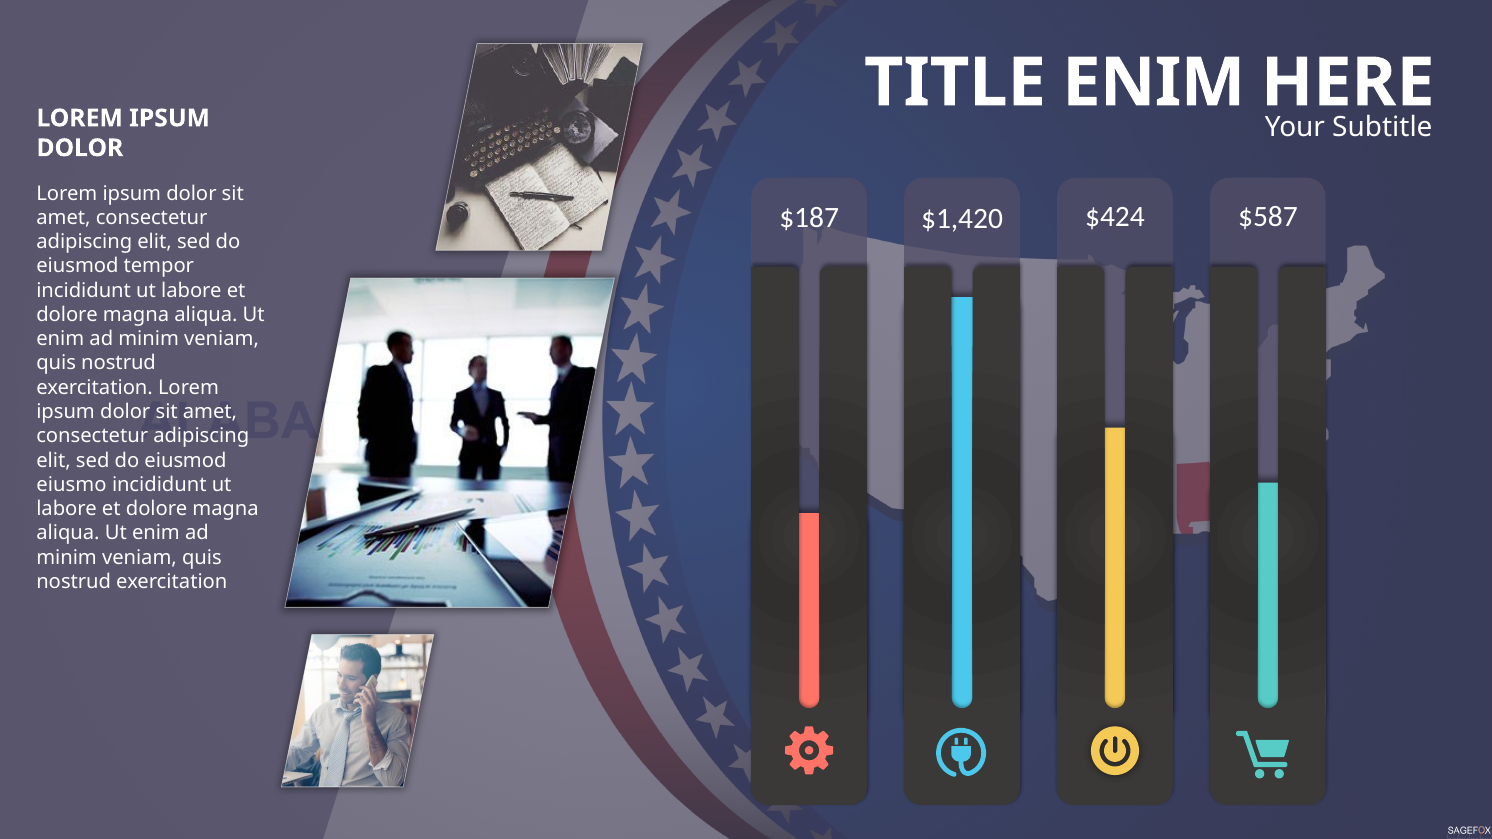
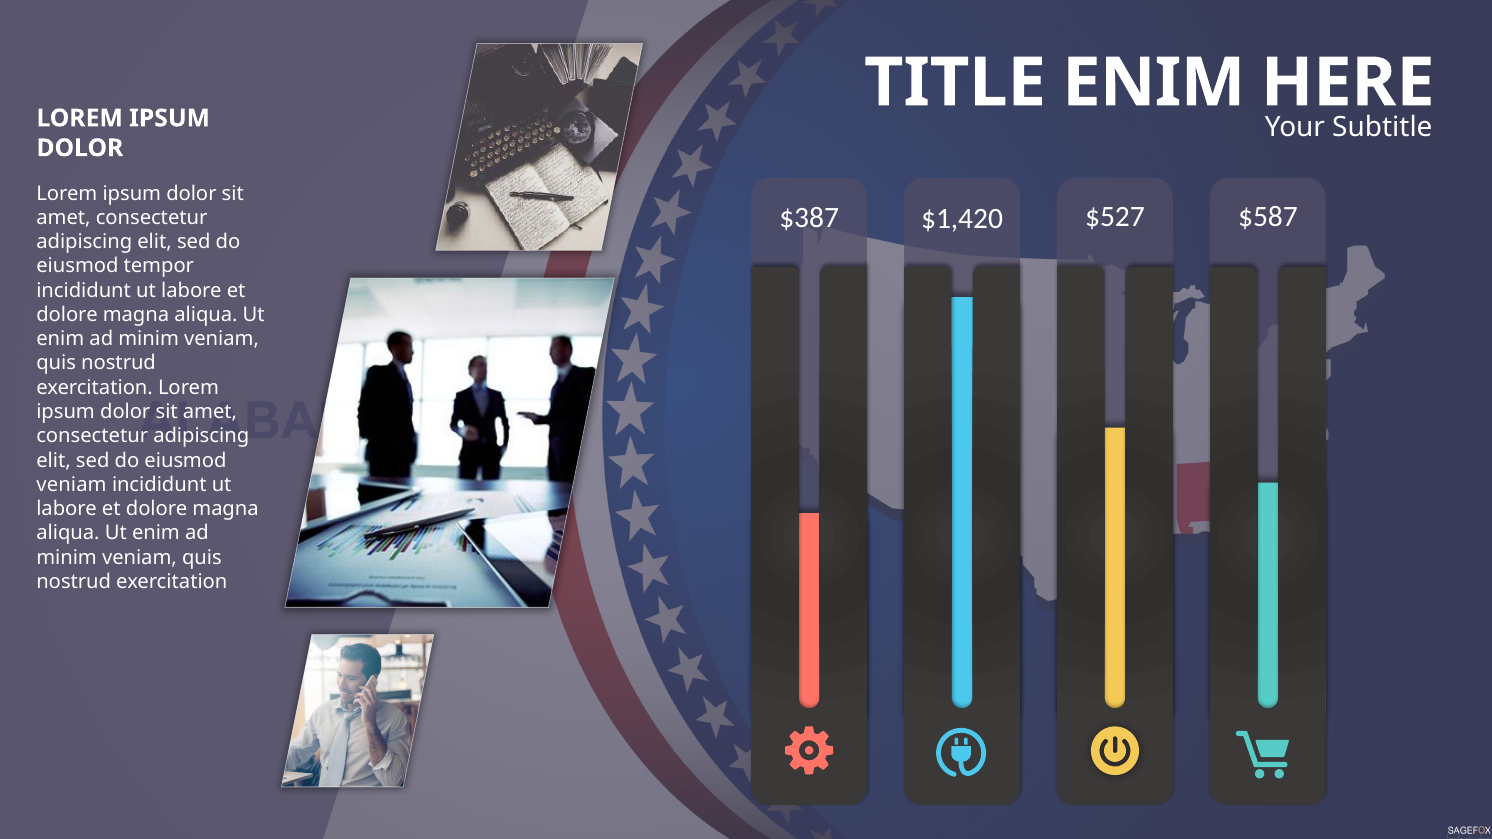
$187: $187 -> $387
$424: $424 -> $527
eiusmo at (72, 485): eiusmo -> veniam
